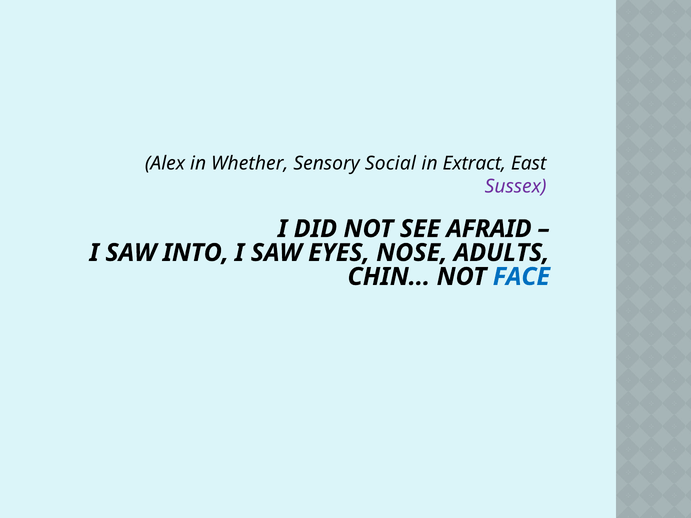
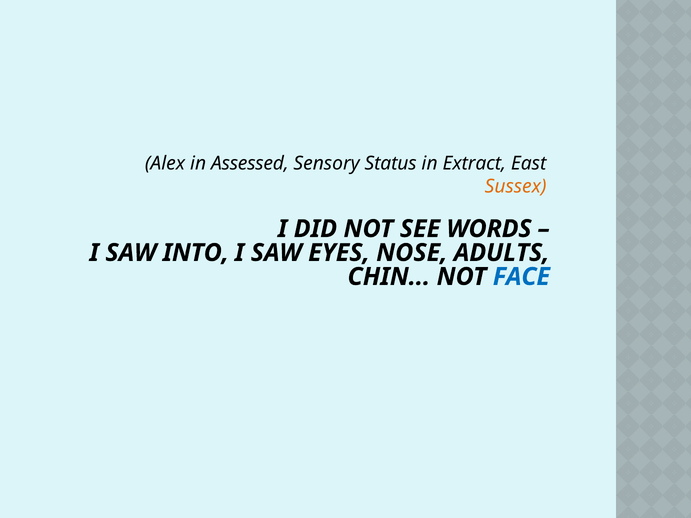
Whether: Whether -> Assessed
Social: Social -> Status
Sussex colour: purple -> orange
AFRAID: AFRAID -> WORDS
